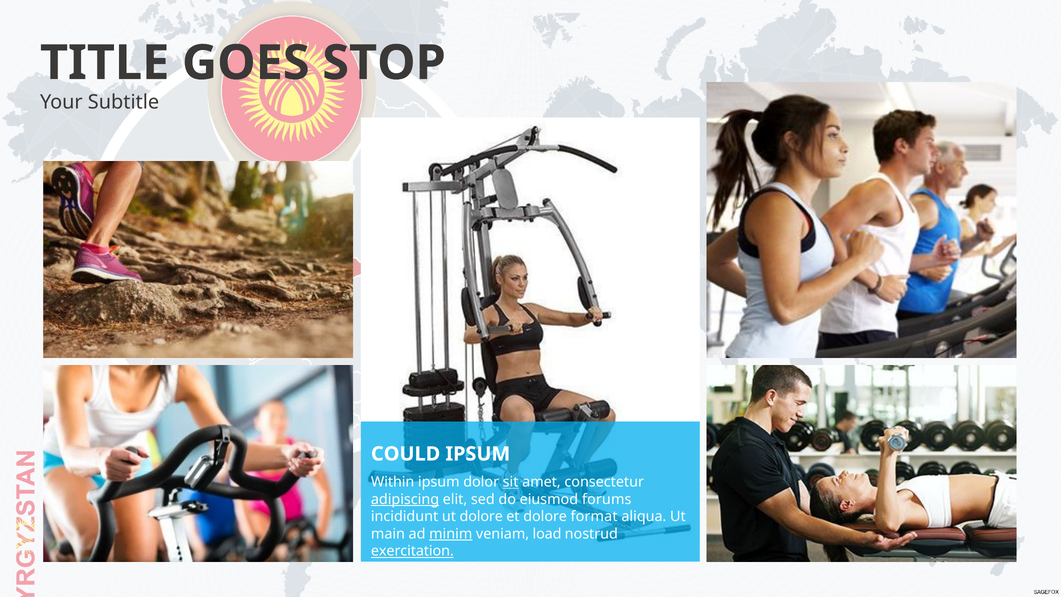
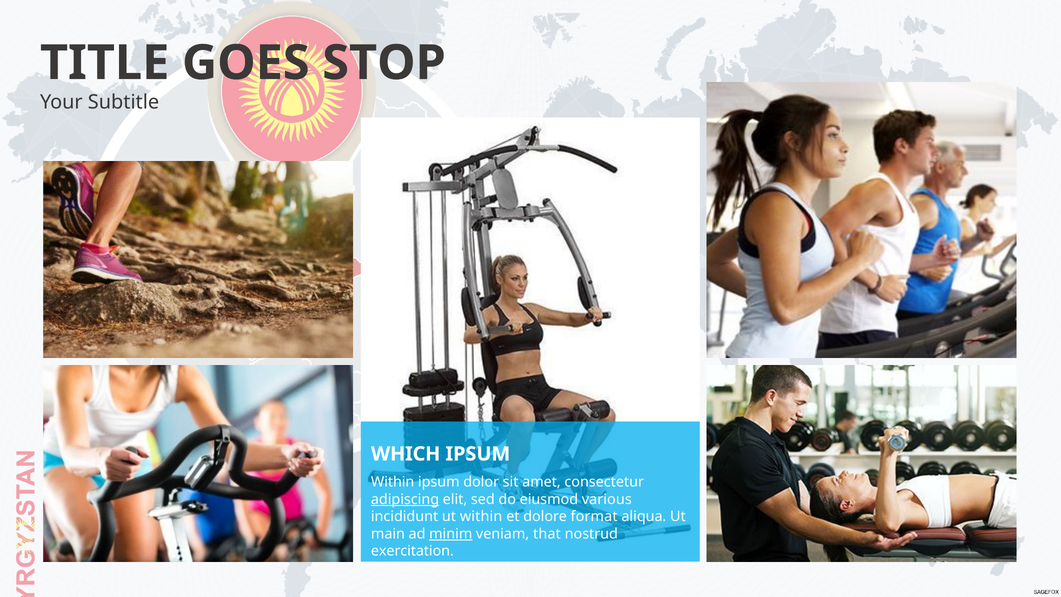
COULD: COULD -> WHICH
sit underline: present -> none
forums: forums -> various
ut dolore: dolore -> within
load: load -> that
exercitation underline: present -> none
